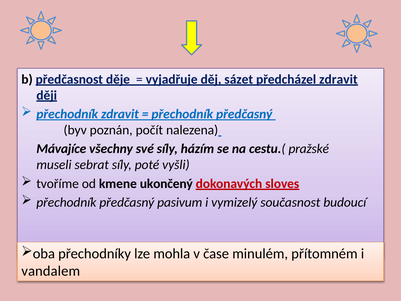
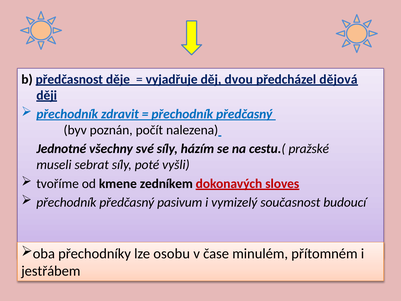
sázet: sázet -> dvou
předcházel zdravit: zdravit -> dějová
Mávajíce: Mávajíce -> Jednotné
ukončený: ukončený -> zedníkem
mohla: mohla -> osobu
vandalem: vandalem -> jestřábem
